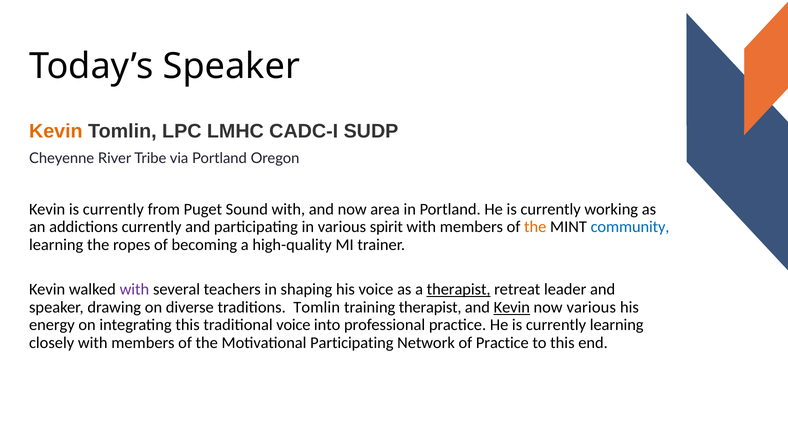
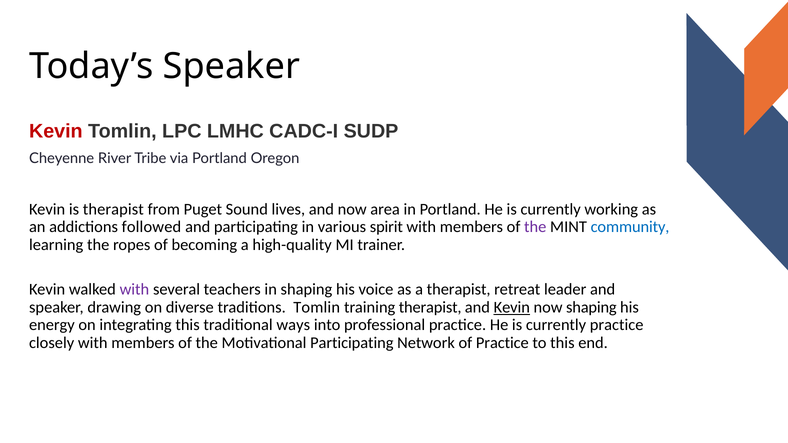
Kevin at (56, 131) colour: orange -> red
Kevin is currently: currently -> therapist
Sound with: with -> lives
addictions currently: currently -> followed
the at (535, 227) colour: orange -> purple
therapist at (459, 290) underline: present -> none
now various: various -> shaping
traditional voice: voice -> ways
currently learning: learning -> practice
